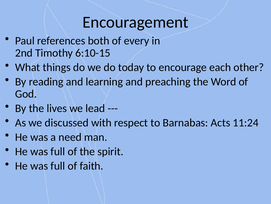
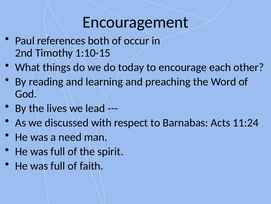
every: every -> occur
6:10-15: 6:10-15 -> 1:10-15
